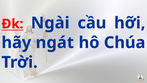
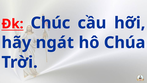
Ngài: Ngài -> Chúc
